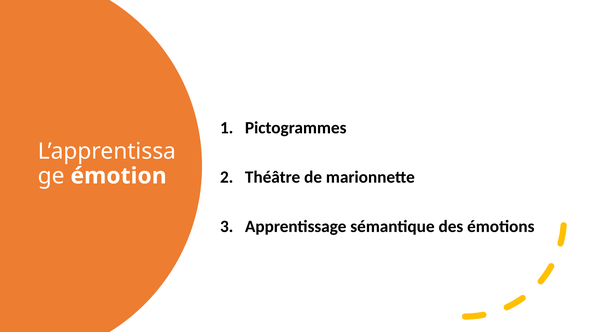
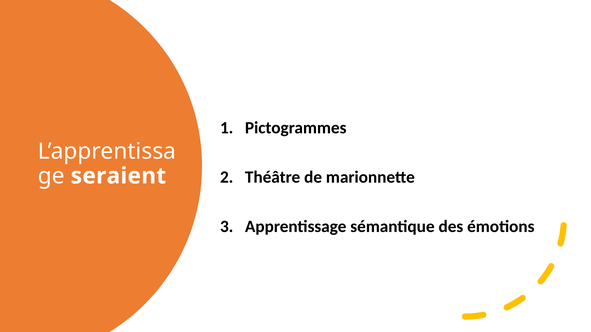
émotion: émotion -> seraient
